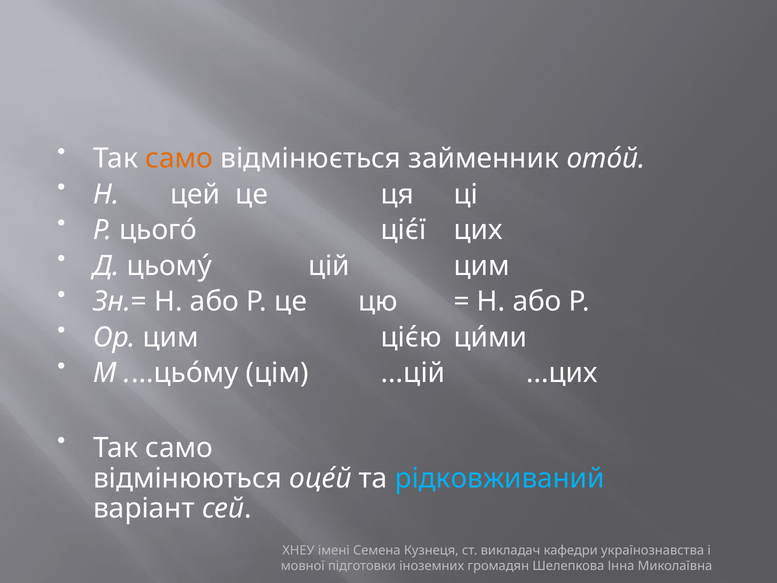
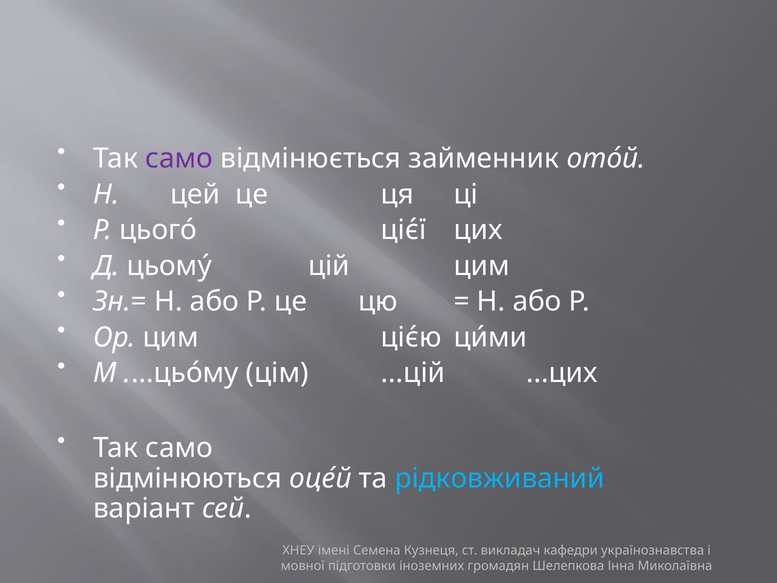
само at (179, 159) colour: orange -> purple
